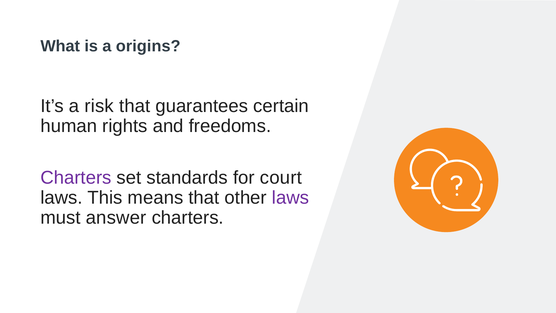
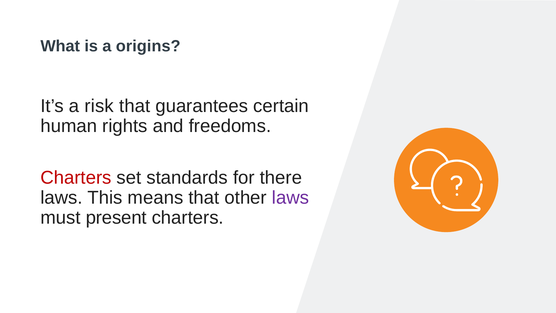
Charters at (76, 177) colour: purple -> red
court: court -> there
answer: answer -> present
